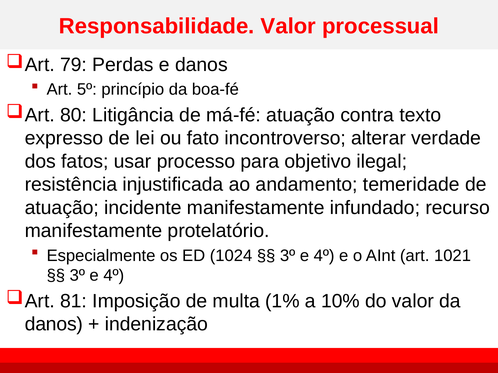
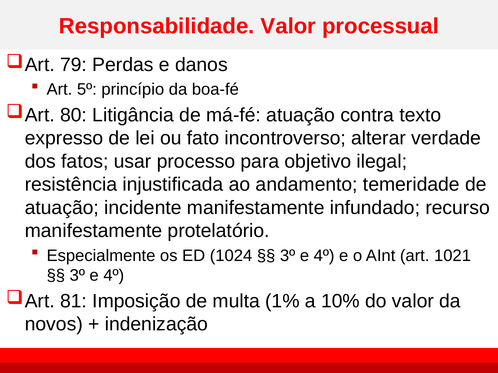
danos at (54, 325): danos -> novos
